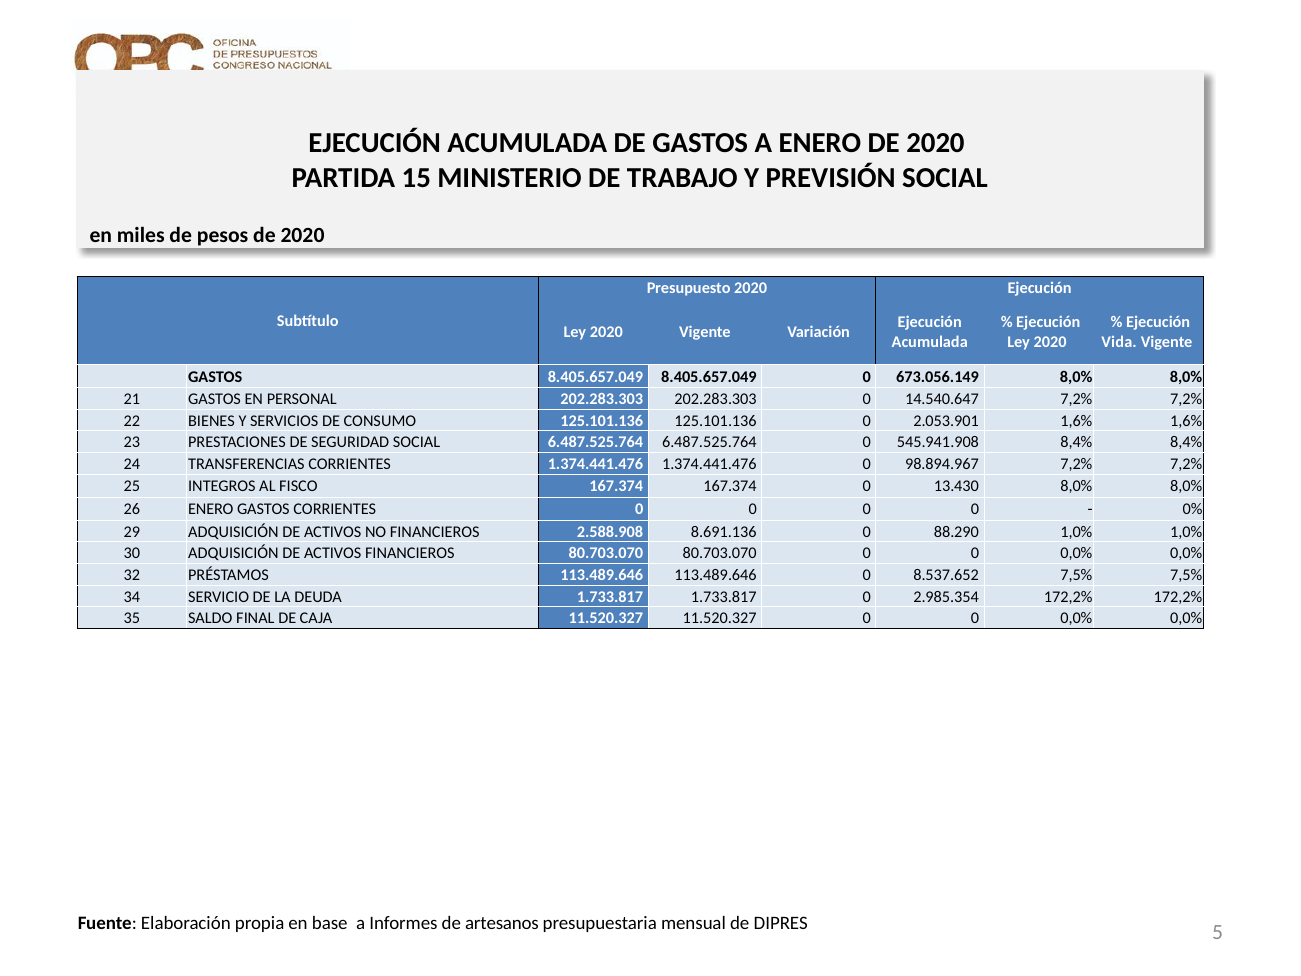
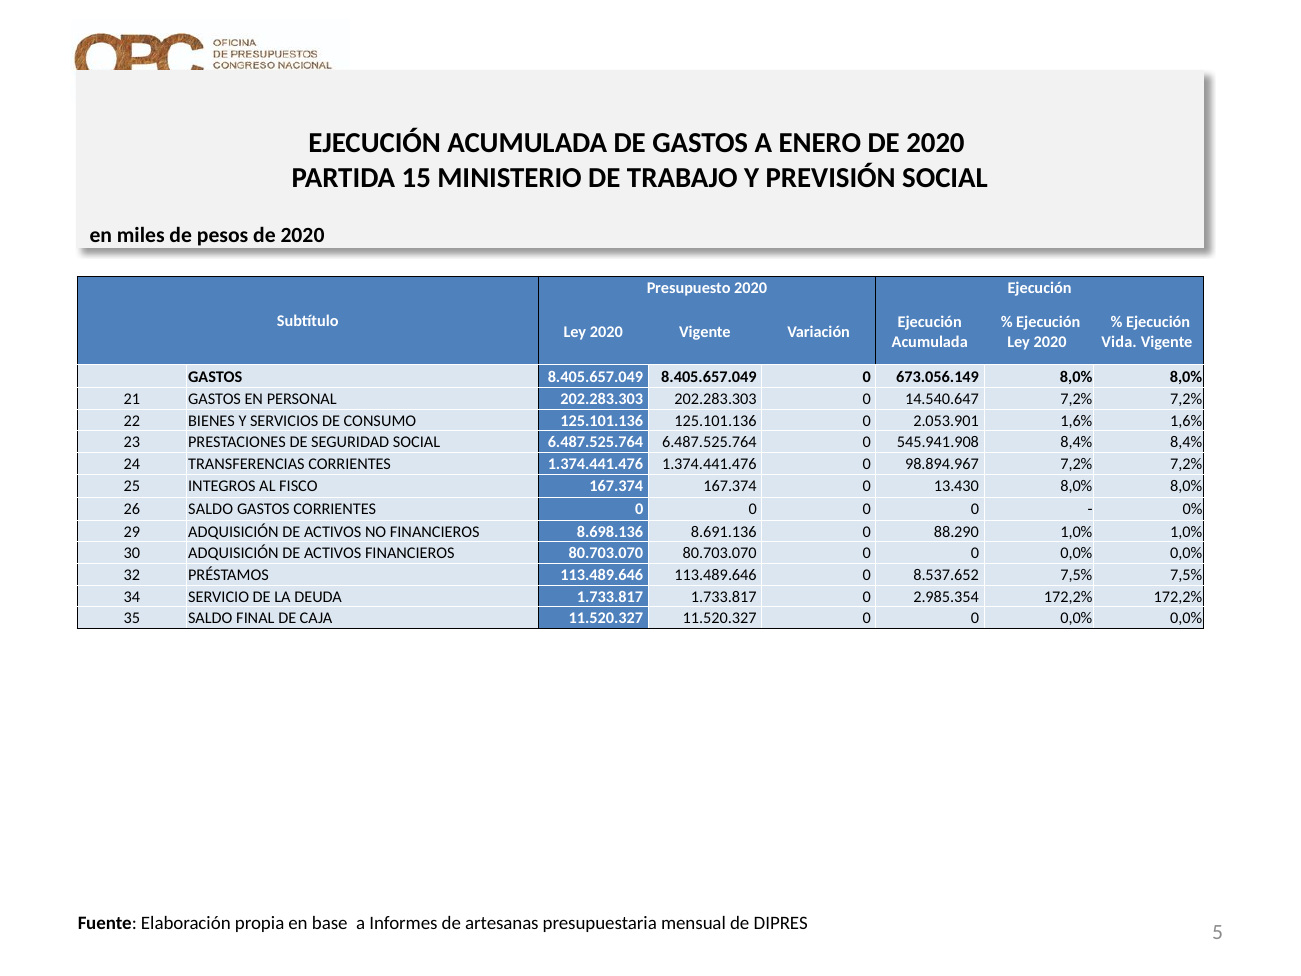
26 ENERO: ENERO -> SALDO
2.588.908: 2.588.908 -> 8.698.136
artesanos: artesanos -> artesanas
